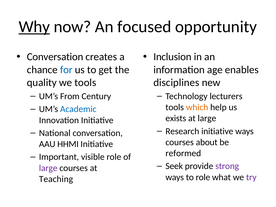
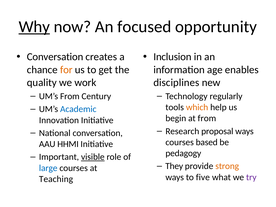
for colour: blue -> orange
we tools: tools -> work
lecturers: lecturers -> regularly
exists: exists -> begin
at large: large -> from
Research initiative: initiative -> proposal
about: about -> based
reformed: reformed -> pedagogy
visible underline: none -> present
Seek: Seek -> They
strong colour: purple -> orange
large at (48, 168) colour: purple -> blue
to role: role -> five
